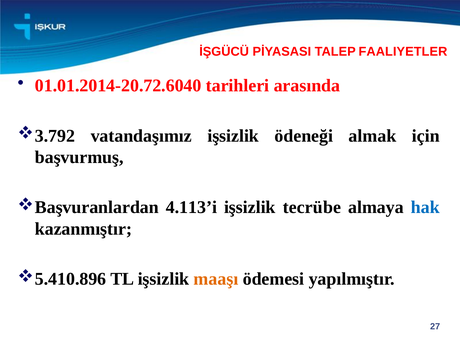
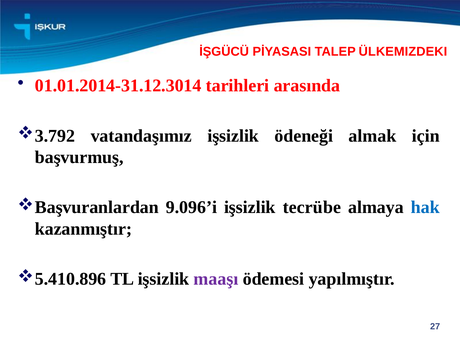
FAALIYETLER: FAALIYETLER -> ÜLKEMIZDEKI
01.01.2014-20.72.6040: 01.01.2014-20.72.6040 -> 01.01.2014-31.12.3014
4.113’i: 4.113’i -> 9.096’i
maaşı colour: orange -> purple
